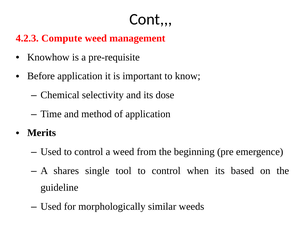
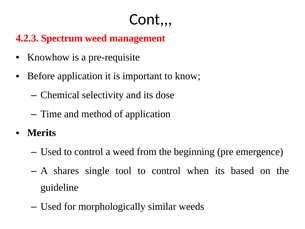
Compute: Compute -> Spectrum
